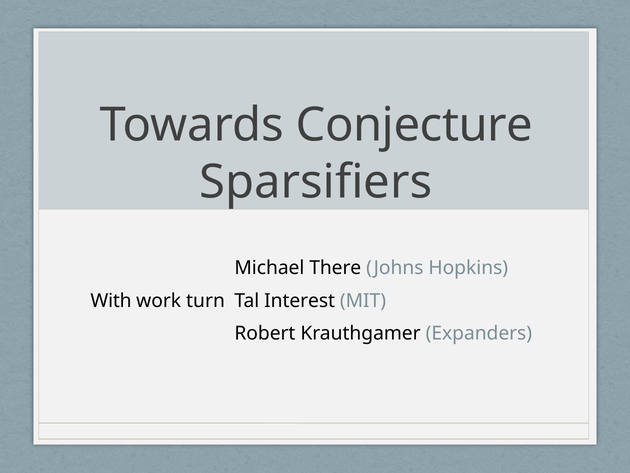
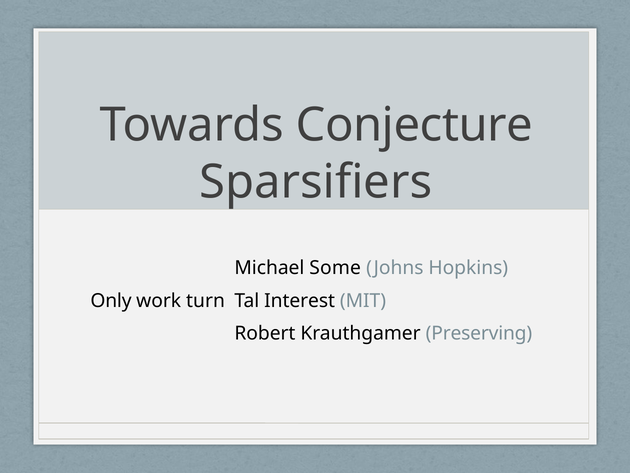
There: There -> Some
With: With -> Only
Expanders: Expanders -> Preserving
